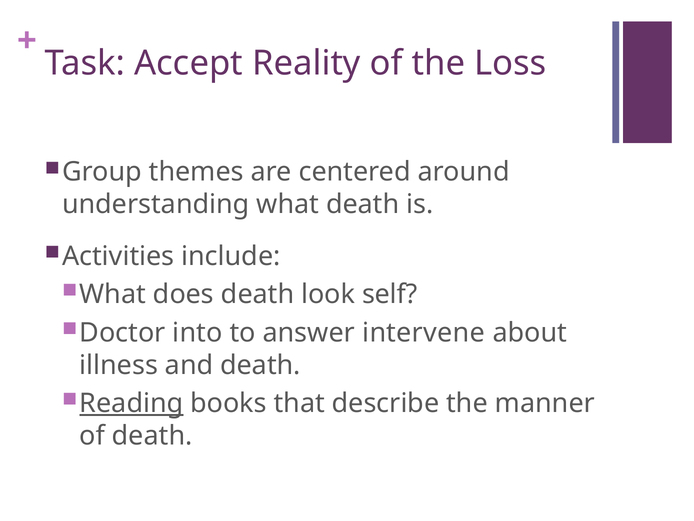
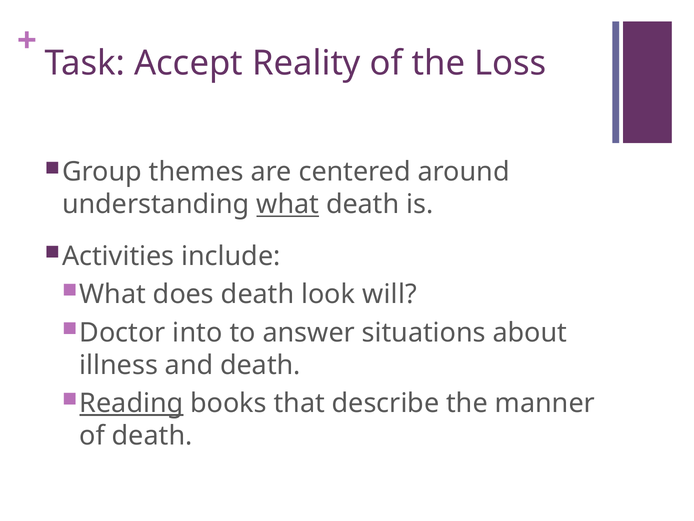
what at (288, 204) underline: none -> present
self: self -> will
intervene: intervene -> situations
